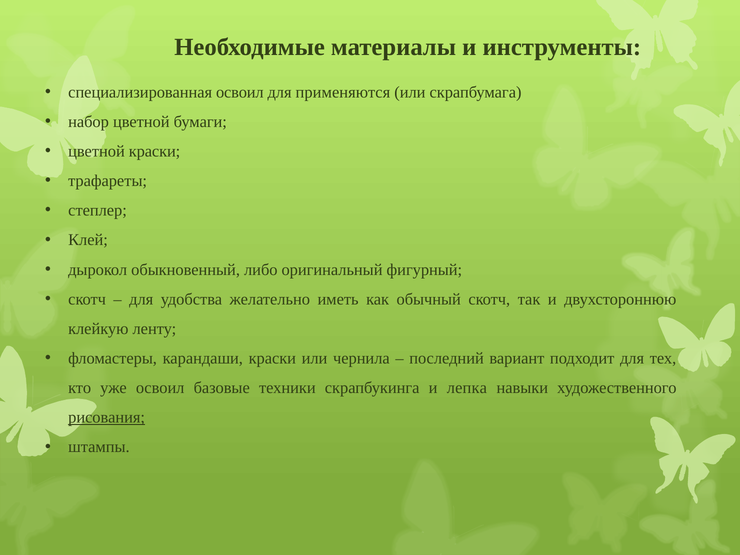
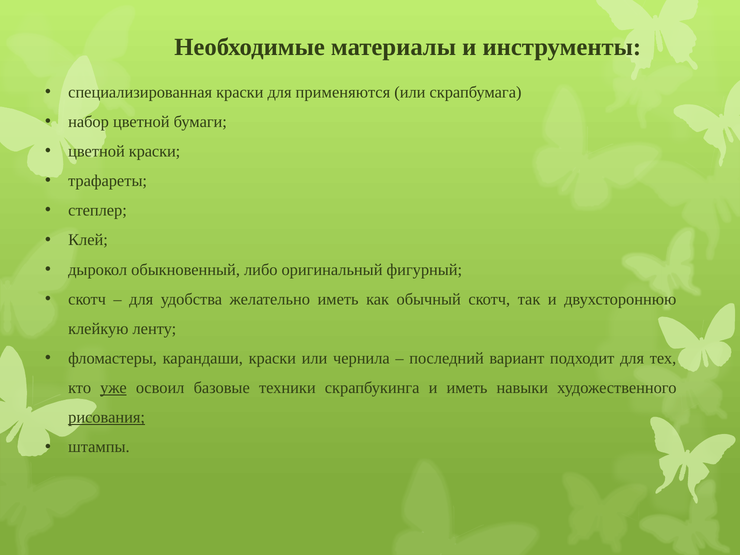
специализированная освоил: освоил -> краски
уже underline: none -> present
и лепка: лепка -> иметь
